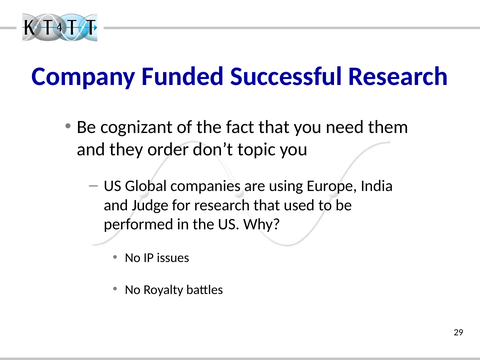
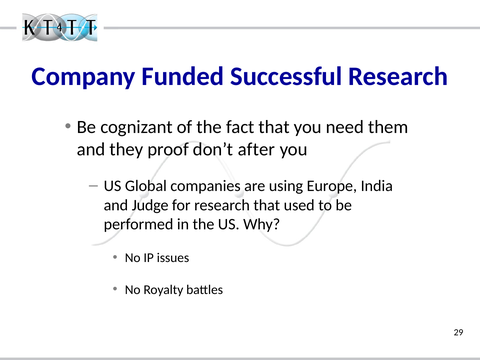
order: order -> proof
topic: topic -> after
